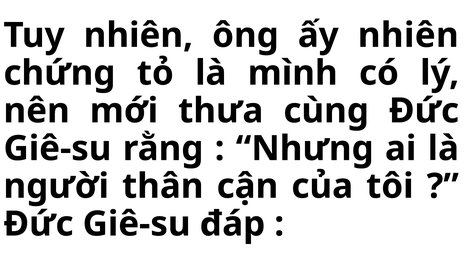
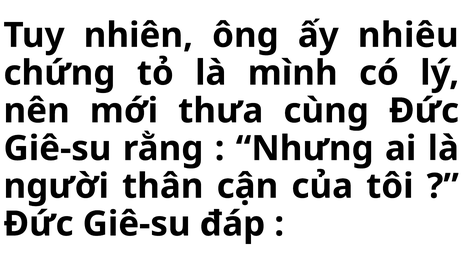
ấy nhiên: nhiên -> nhiêu
